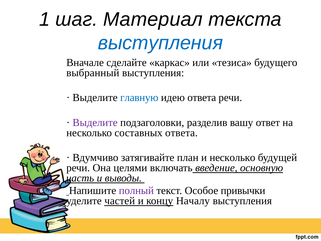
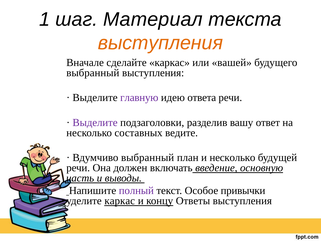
выступления at (160, 43) colour: blue -> orange
тезиса: тезиса -> вашей
главную colour: blue -> purple
составных ответа: ответа -> ведите
Вдумчиво затягивайте: затягивайте -> выбранный
целями: целями -> должен
уделите частей: частей -> каркас
Началу: Началу -> Ответы
